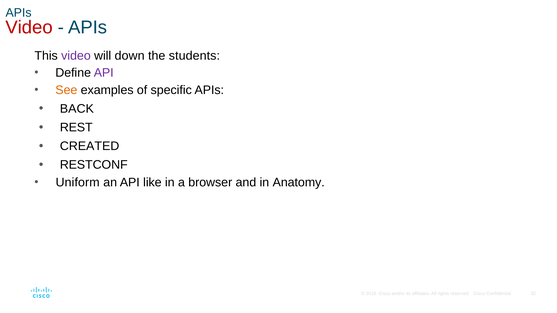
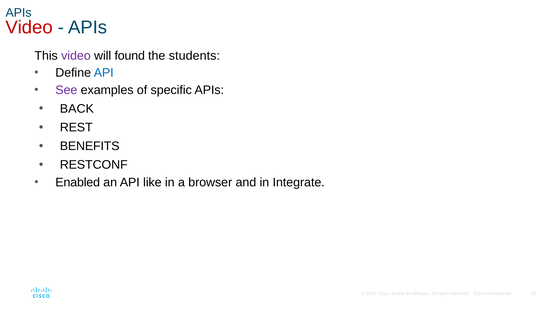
down: down -> found
API at (104, 73) colour: purple -> blue
See colour: orange -> purple
CREATED: CREATED -> BENEFITS
Uniform: Uniform -> Enabled
Anatomy: Anatomy -> Integrate
